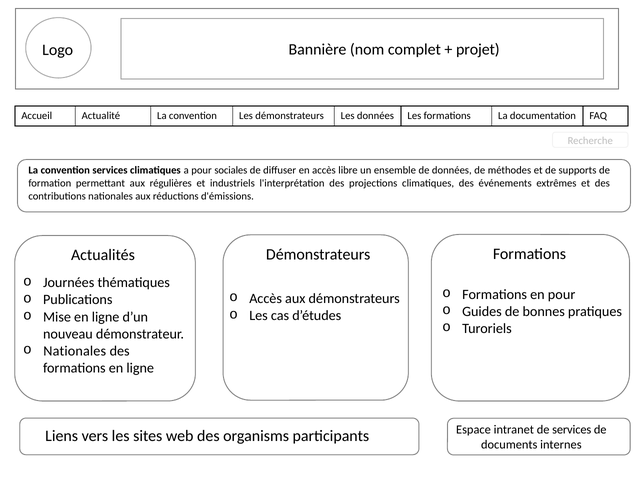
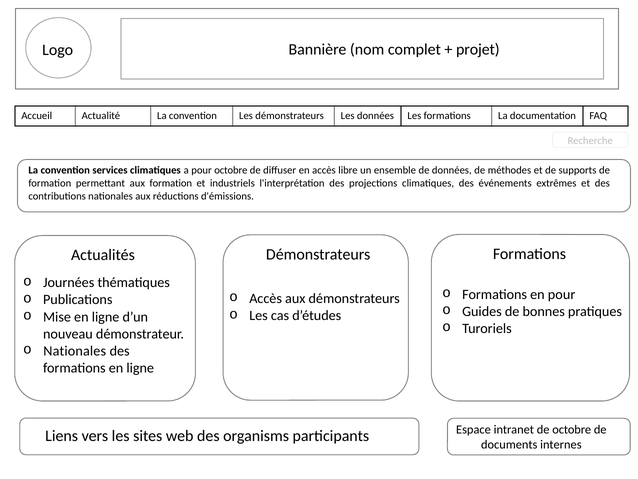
pour sociales: sociales -> octobre
aux régulières: régulières -> formation
de services: services -> octobre
